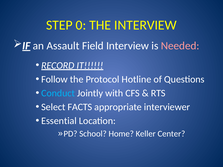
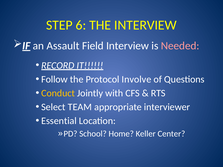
0: 0 -> 6
Hotline: Hotline -> Involve
Conduct colour: light blue -> yellow
FACTS: FACTS -> TEAM
